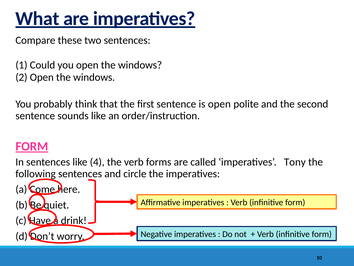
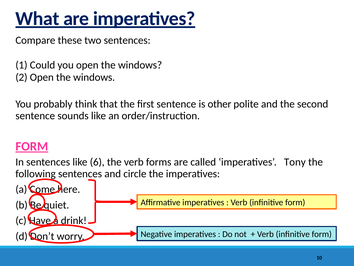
is open: open -> other
4: 4 -> 6
